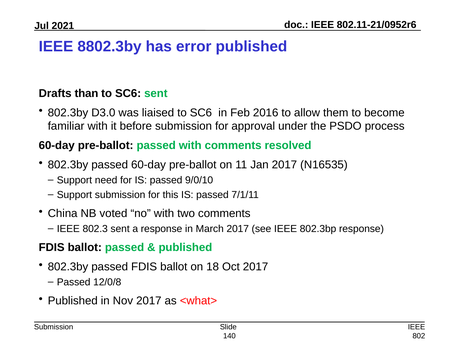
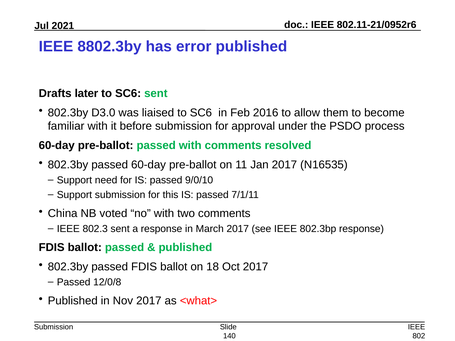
than: than -> later
